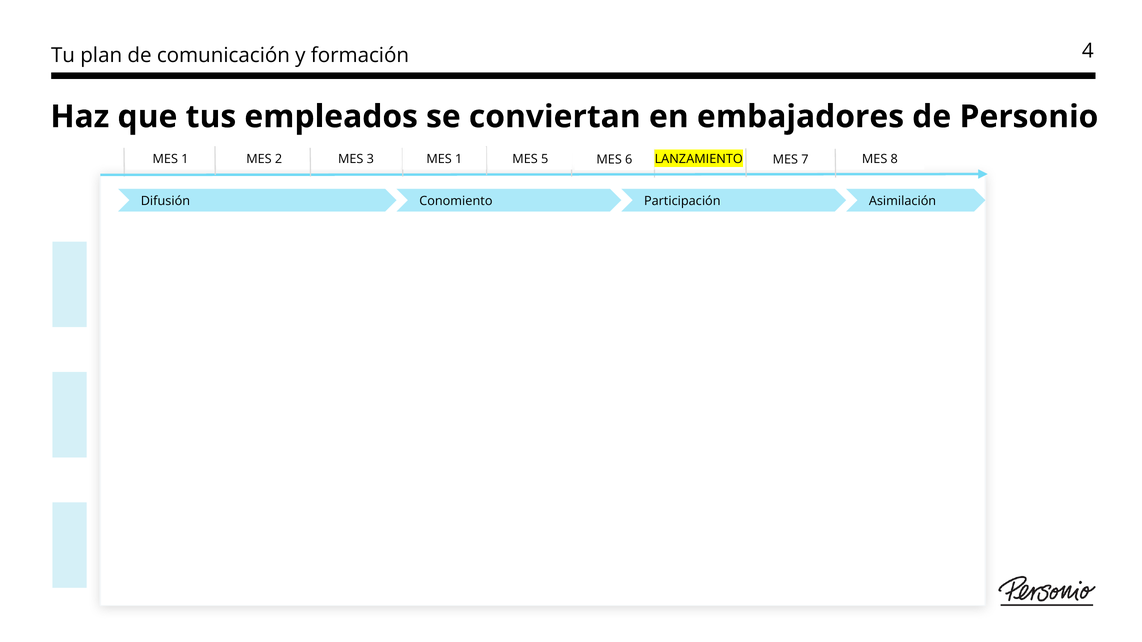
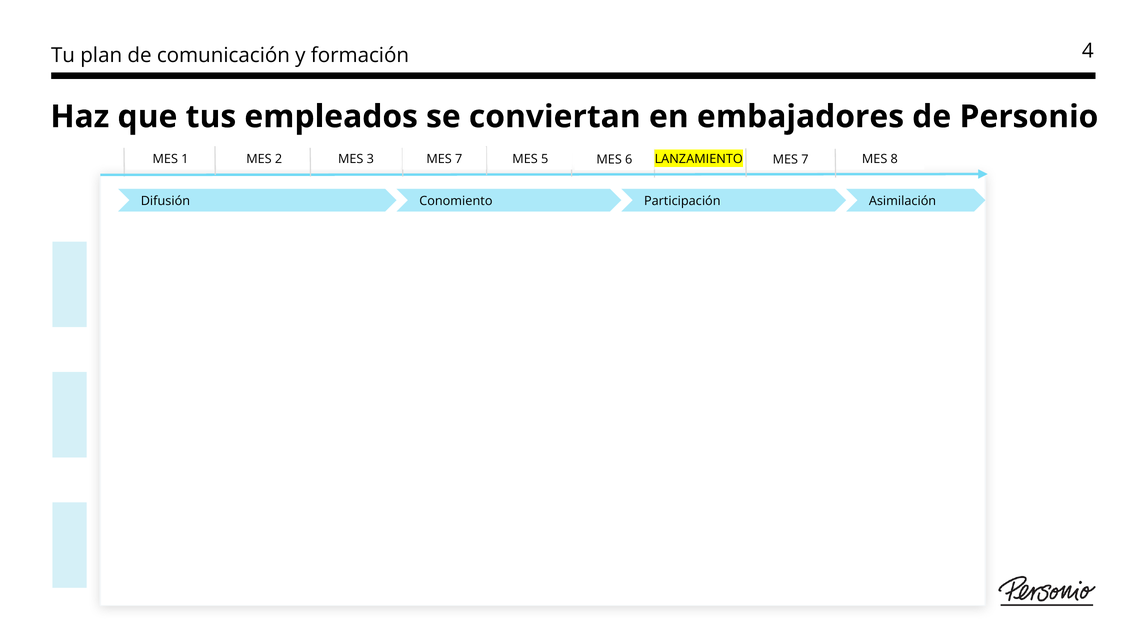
3 MES 1: 1 -> 7
